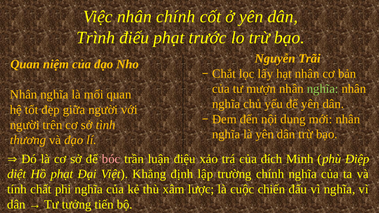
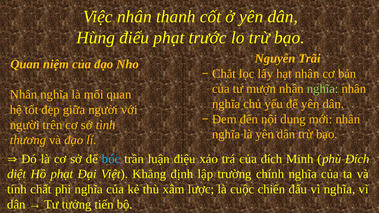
nhân chính: chính -> thanh
Trình: Trình -> Hùng
bóc colour: pink -> light blue
phù Điệp: Điệp -> Đích
